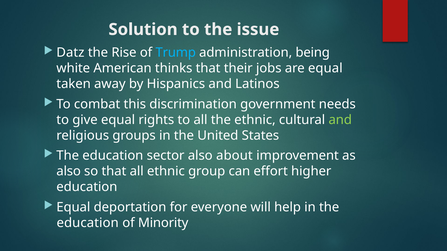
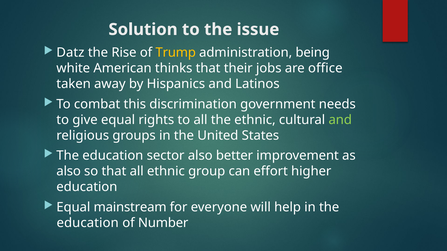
Trump colour: light blue -> yellow
are equal: equal -> office
about: about -> better
deportation: deportation -> mainstream
Minority: Minority -> Number
